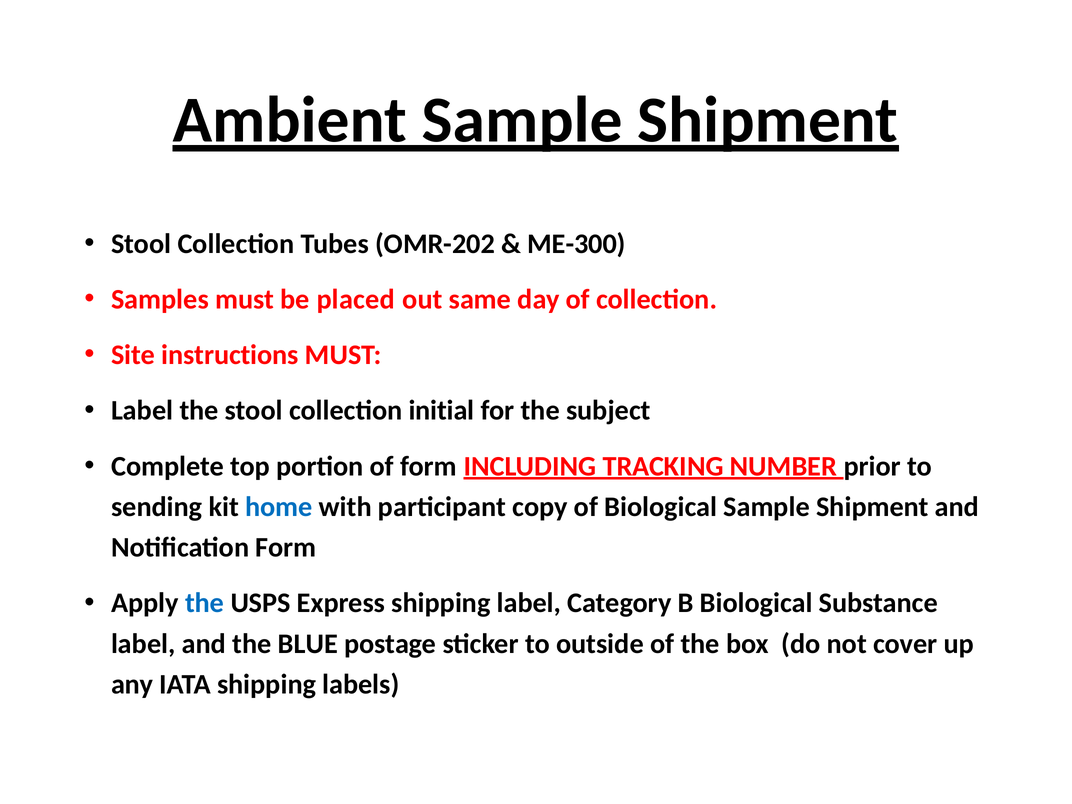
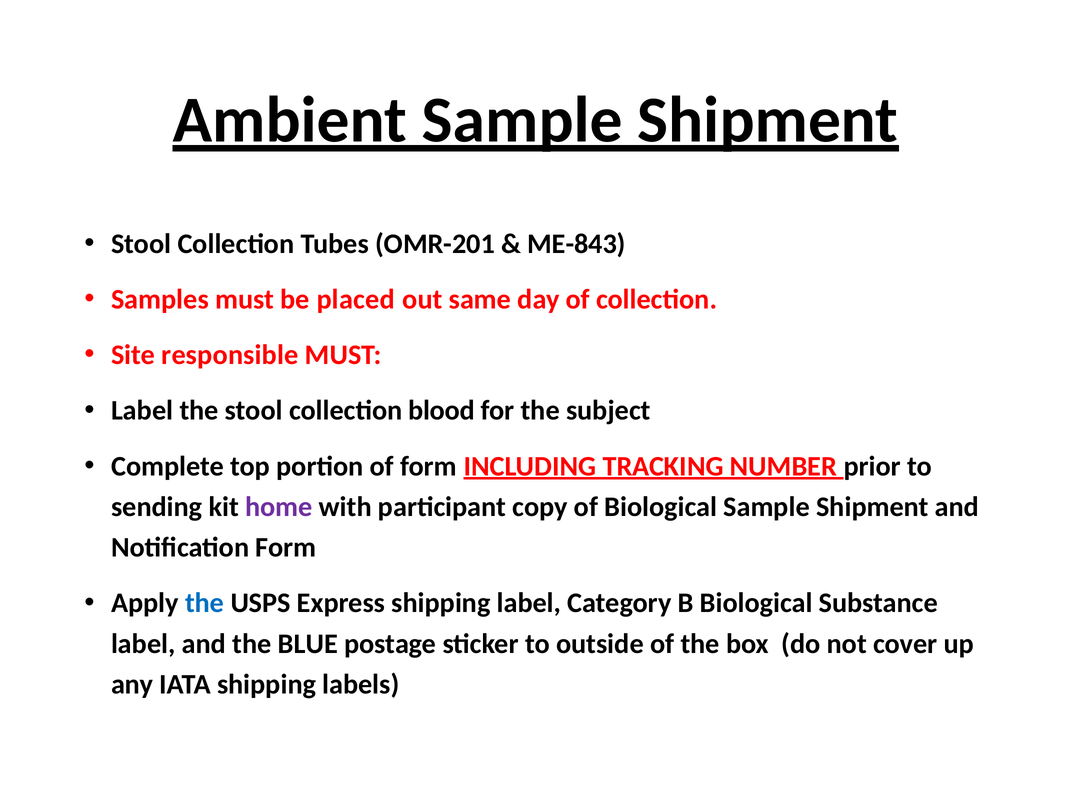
OMR-202: OMR-202 -> OMR-201
ME-300: ME-300 -> ME-843
instructions: instructions -> responsible
initial: initial -> blood
home colour: blue -> purple
